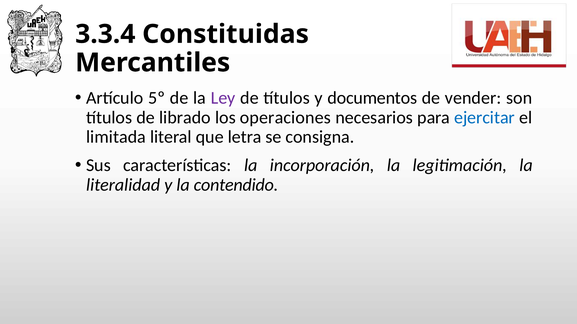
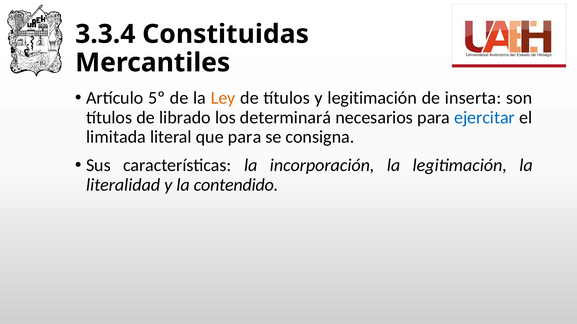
Ley colour: purple -> orange
y documentos: documentos -> legitimación
vender: vender -> inserta
operaciones: operaciones -> determinará
que letra: letra -> para
